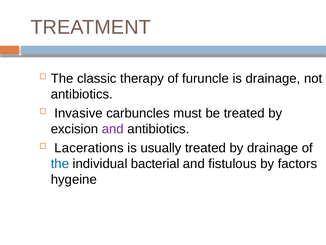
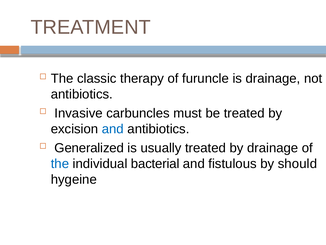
and at (113, 129) colour: purple -> blue
Lacerations: Lacerations -> Generalized
factors: factors -> should
